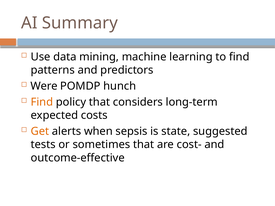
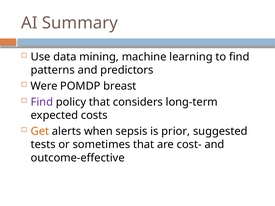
hunch: hunch -> breast
Find at (42, 102) colour: orange -> purple
state: state -> prior
